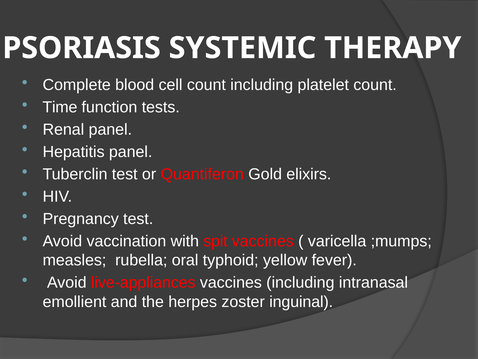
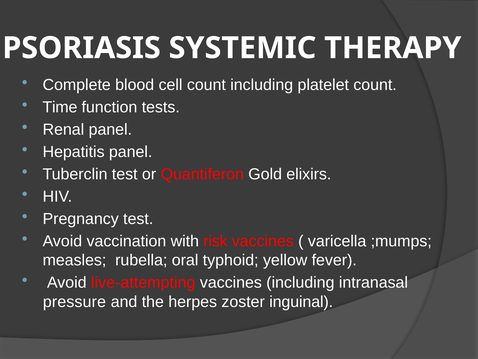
spit: spit -> risk
live-appliances: live-appliances -> live-attempting
emollient: emollient -> pressure
